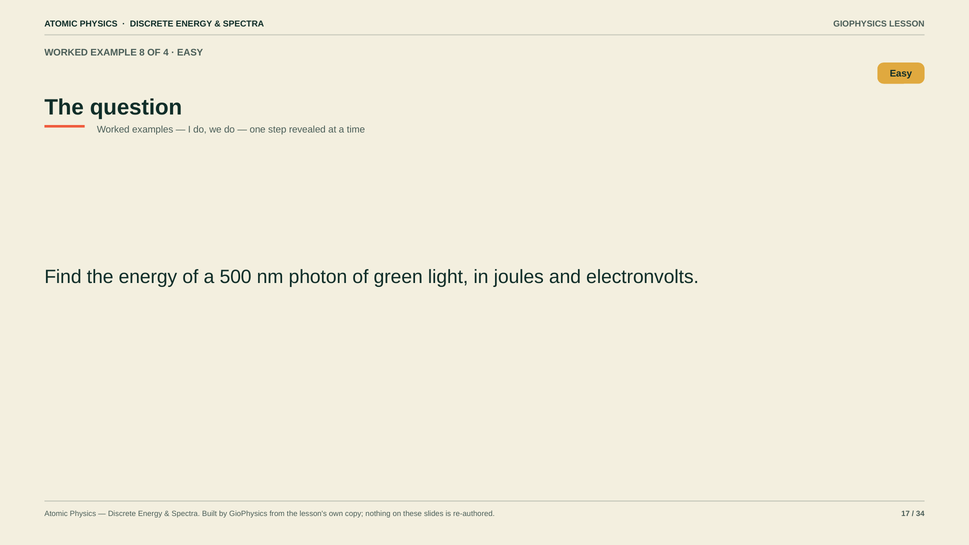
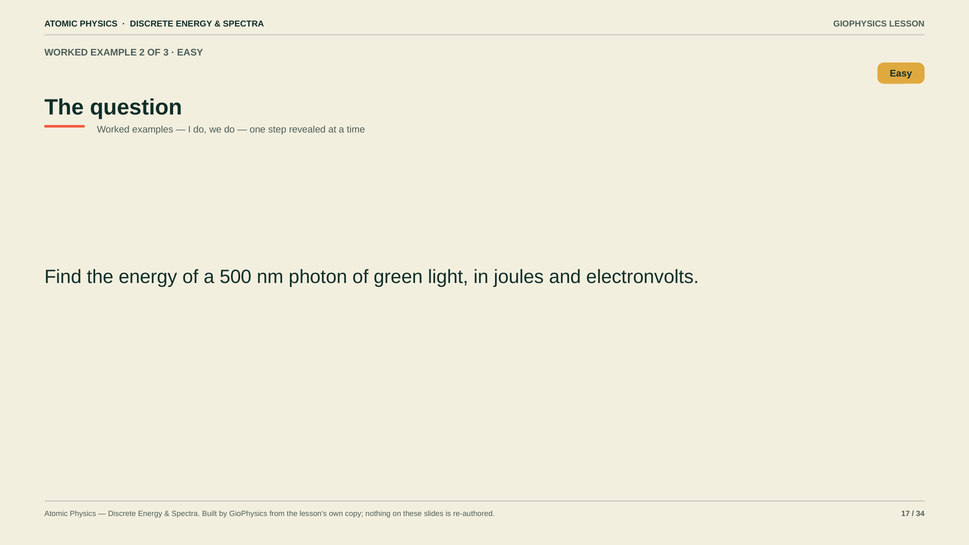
8: 8 -> 2
4: 4 -> 3
